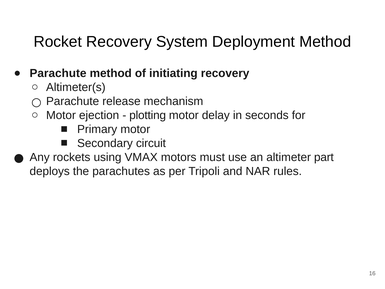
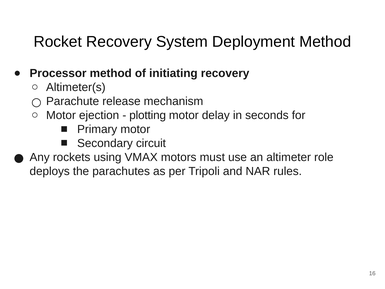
Parachute at (58, 73): Parachute -> Processor
part: part -> role
